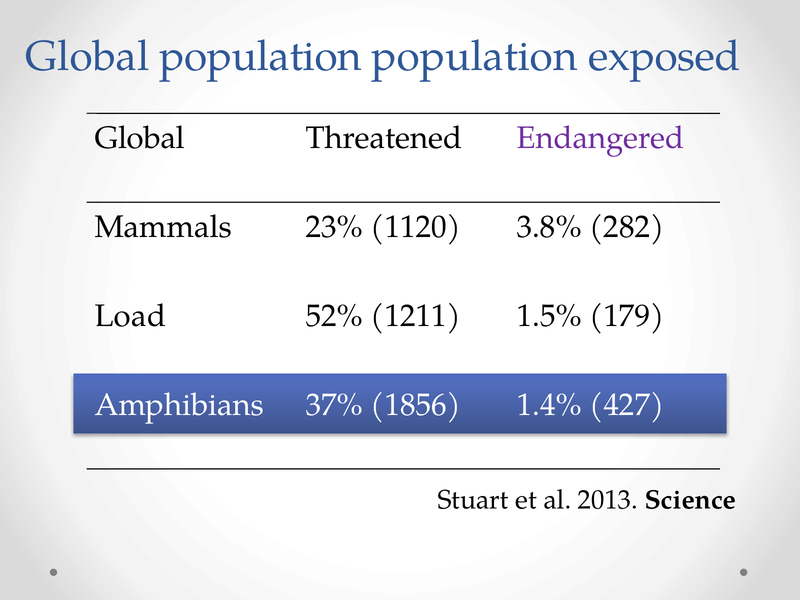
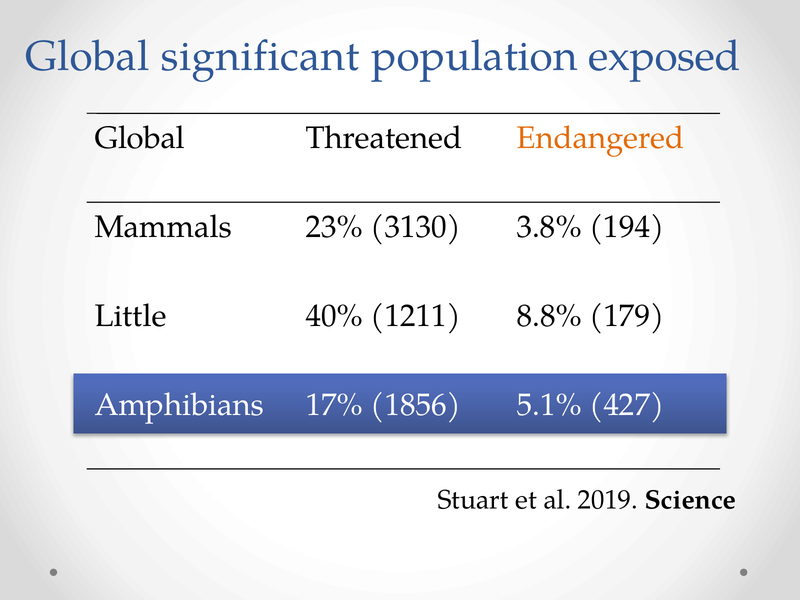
Global population: population -> significant
Endangered colour: purple -> orange
1120: 1120 -> 3130
282: 282 -> 194
Load: Load -> Little
52%: 52% -> 40%
1.5%: 1.5% -> 8.8%
37%: 37% -> 17%
1.4%: 1.4% -> 5.1%
2013: 2013 -> 2019
